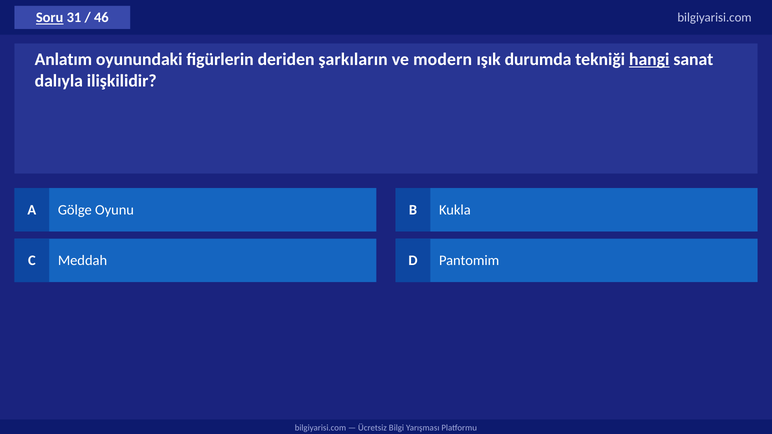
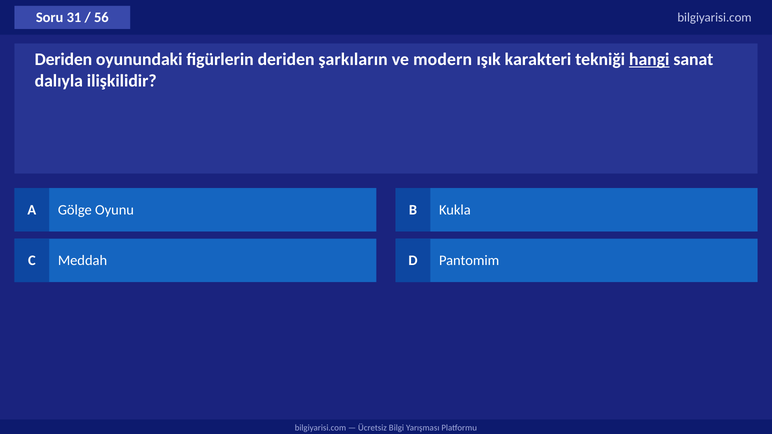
Soru underline: present -> none
46: 46 -> 56
Anlatım at (63, 59): Anlatım -> Deriden
durumda: durumda -> karakteri
